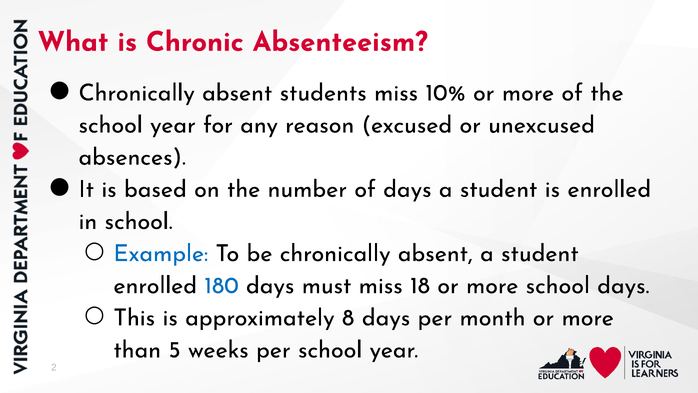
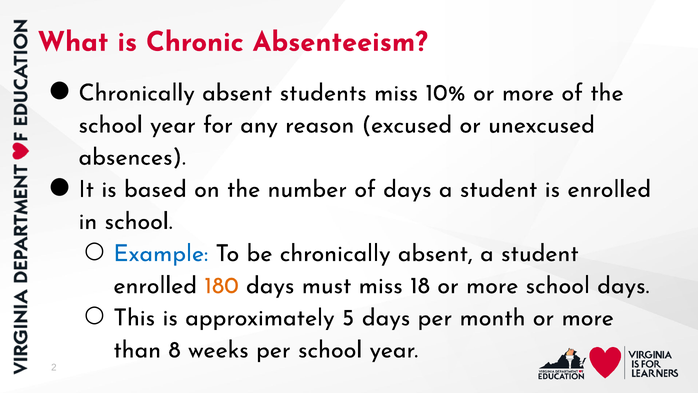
180 colour: blue -> orange
8: 8 -> 5
5: 5 -> 8
